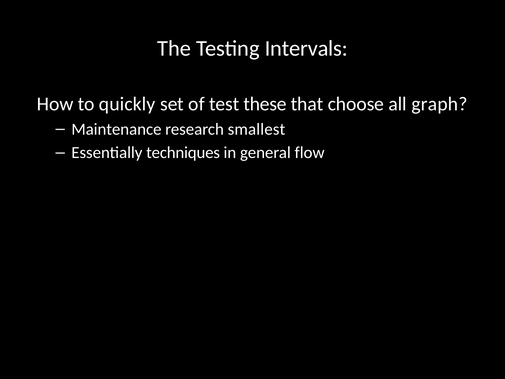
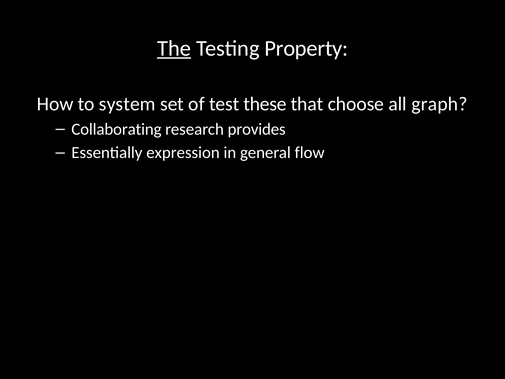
The underline: none -> present
Intervals: Intervals -> Property
quickly: quickly -> system
Maintenance: Maintenance -> Collaborating
smallest: smallest -> provides
techniques: techniques -> expression
